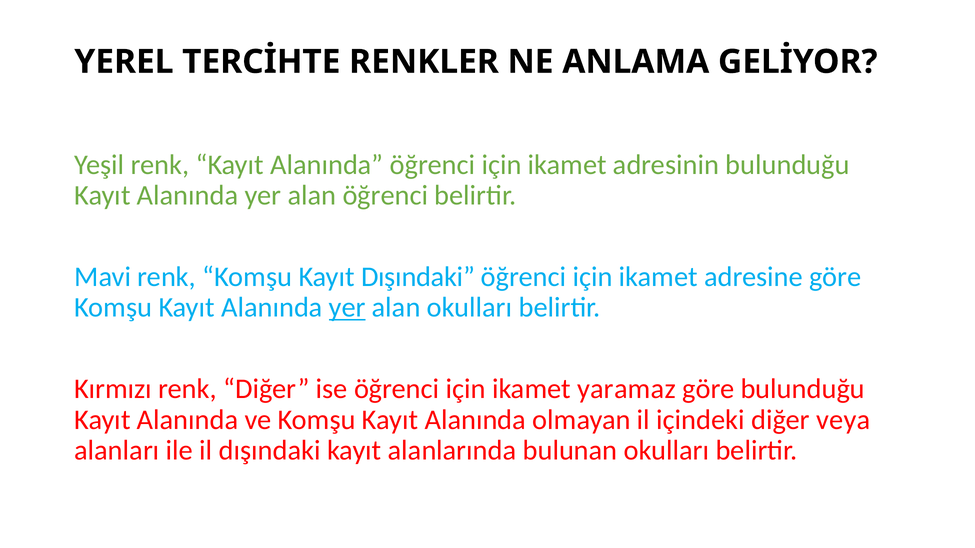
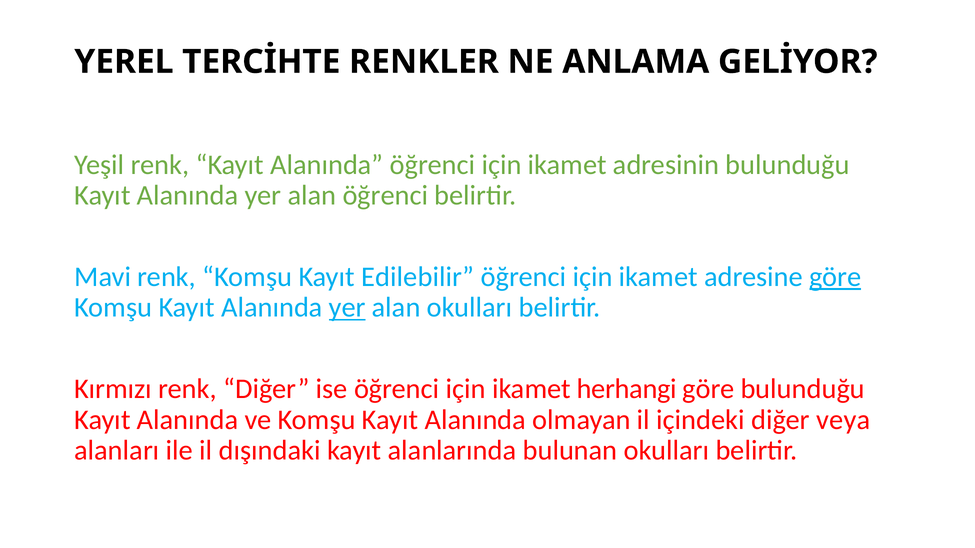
Kayıt Dışındaki: Dışındaki -> Edilebilir
göre at (835, 277) underline: none -> present
yaramaz: yaramaz -> herhangi
